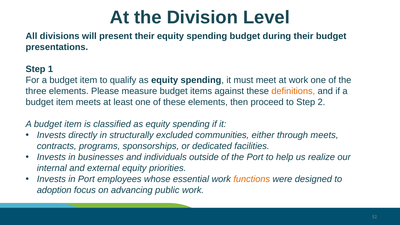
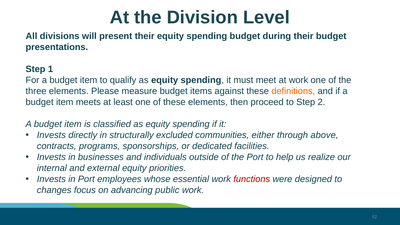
through meets: meets -> above
functions colour: orange -> red
adoption: adoption -> changes
